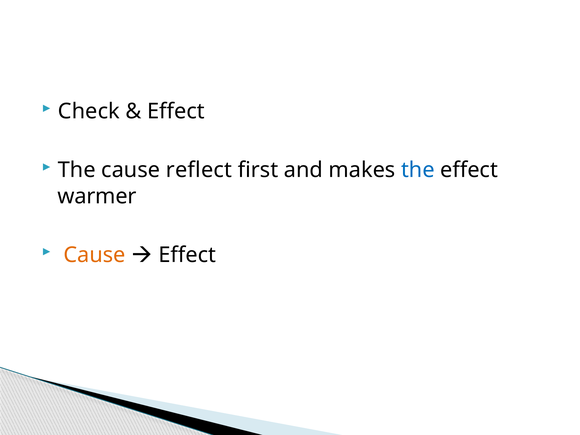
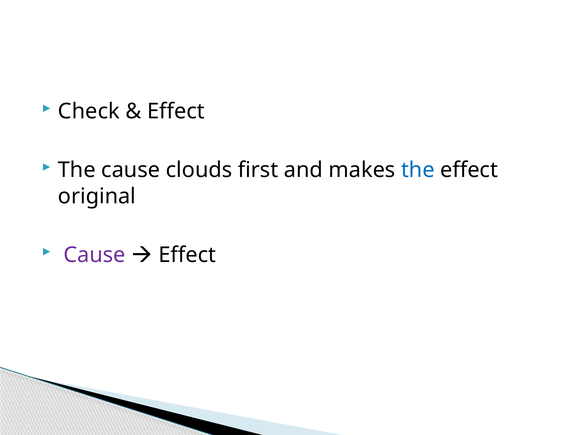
reflect: reflect -> clouds
warmer: warmer -> original
Cause at (95, 255) colour: orange -> purple
